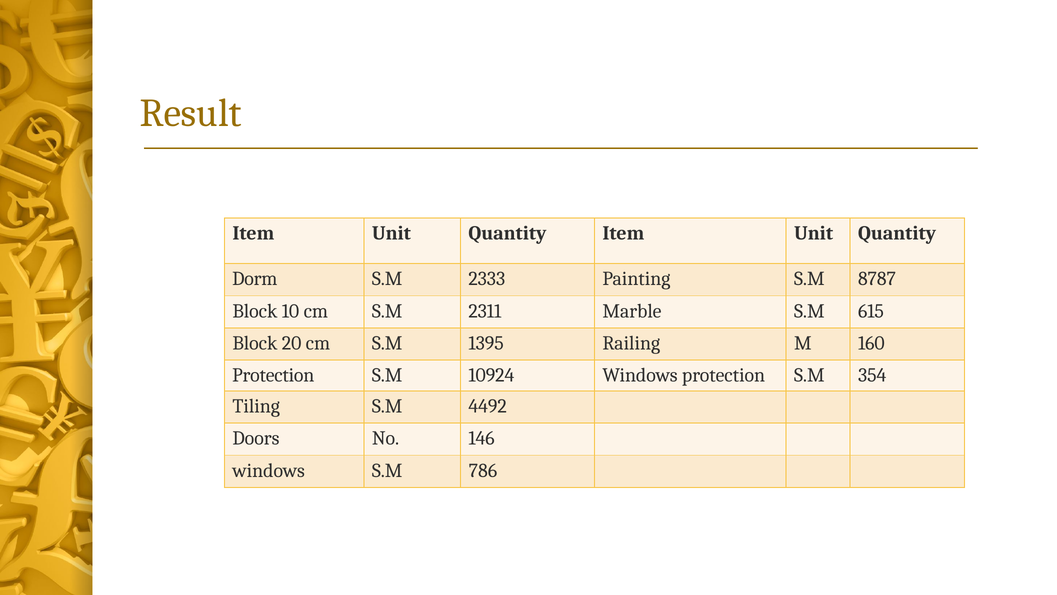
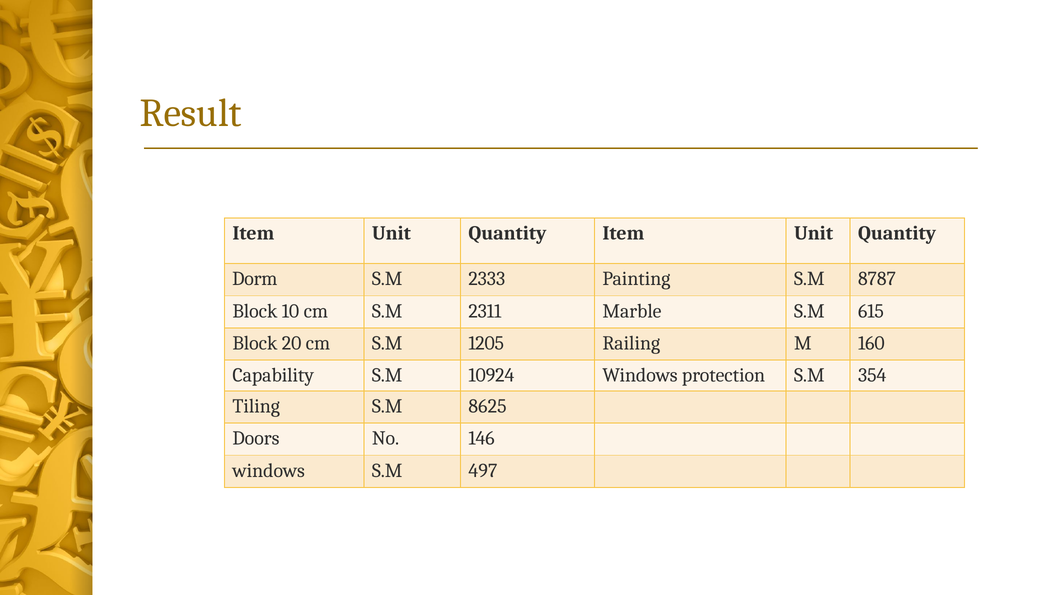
1395: 1395 -> 1205
Protection at (273, 375): Protection -> Capability
4492: 4492 -> 8625
786: 786 -> 497
